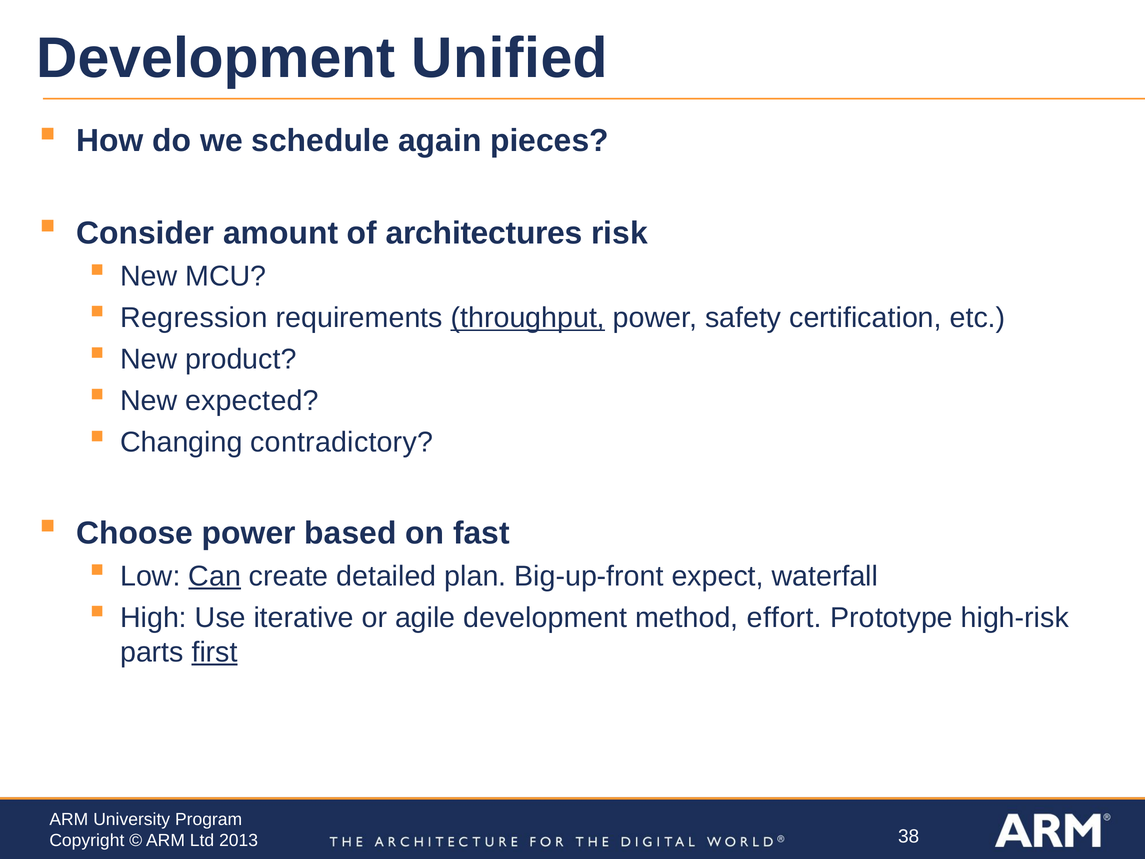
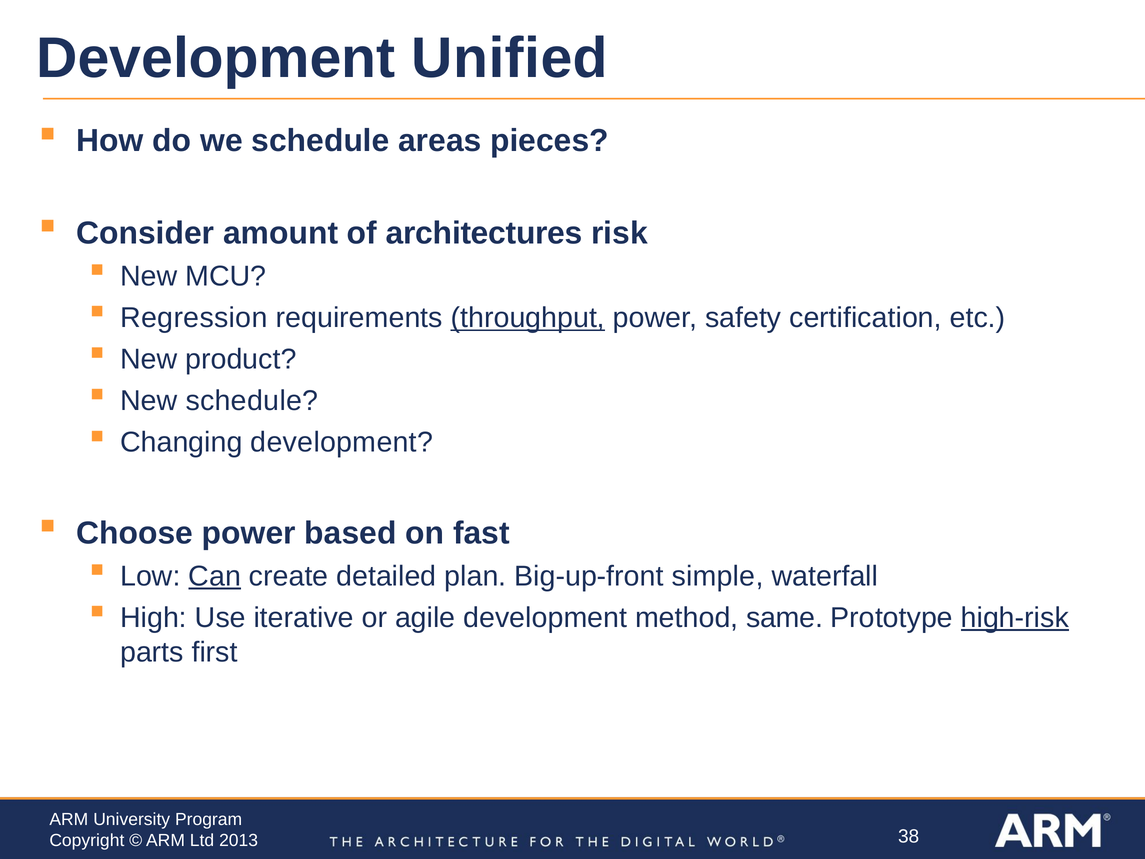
again: again -> areas
New expected: expected -> schedule
Changing contradictory: contradictory -> development
expect: expect -> simple
effort: effort -> same
high-risk underline: none -> present
first underline: present -> none
